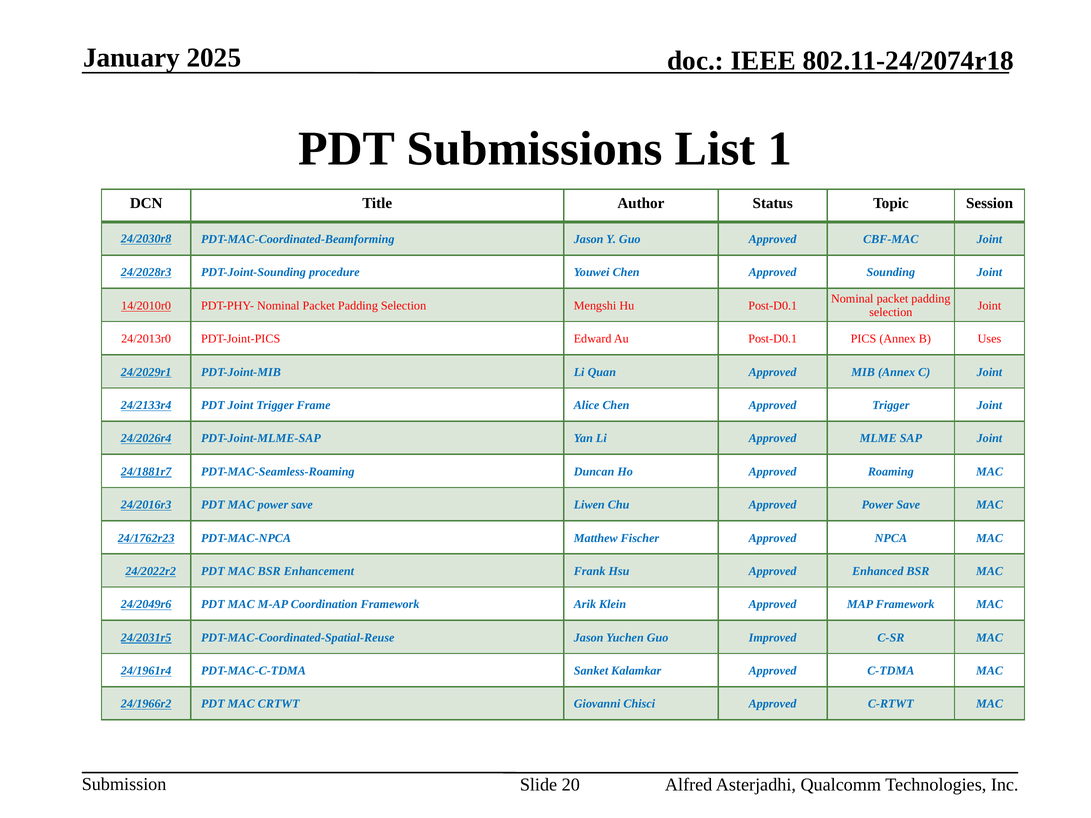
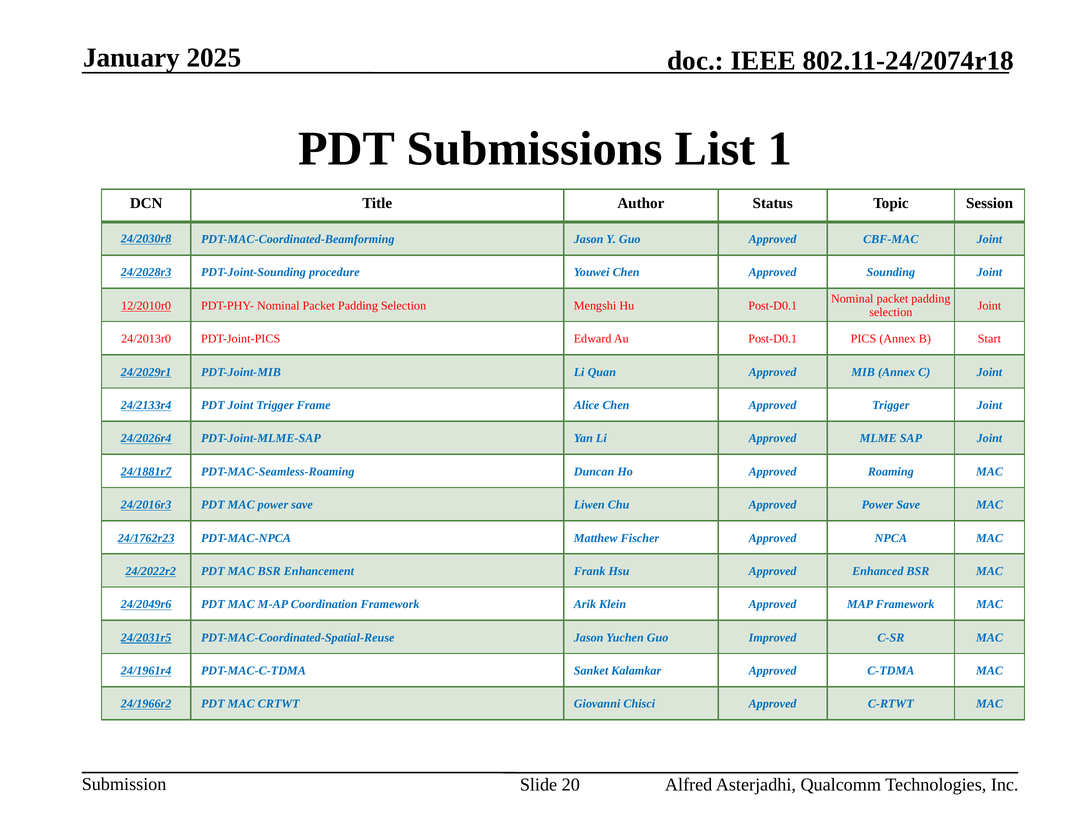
14/2010r0: 14/2010r0 -> 12/2010r0
Uses: Uses -> Start
